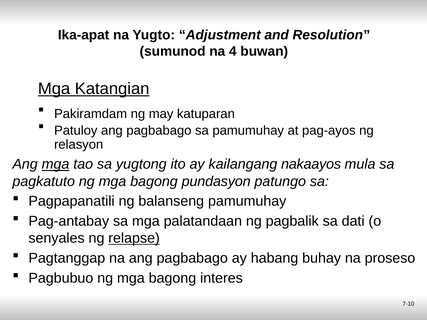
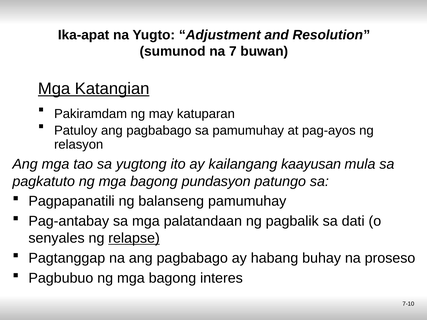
4: 4 -> 7
mga at (56, 164) underline: present -> none
nakaayos: nakaayos -> kaayusan
